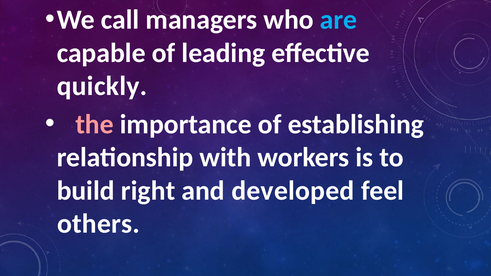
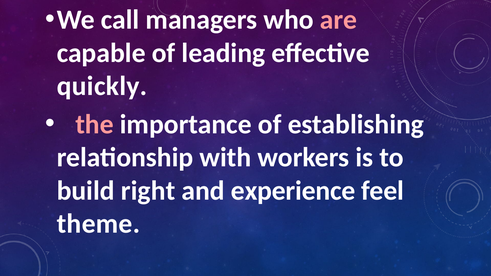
are colour: light blue -> pink
developed: developed -> experience
others: others -> theme
